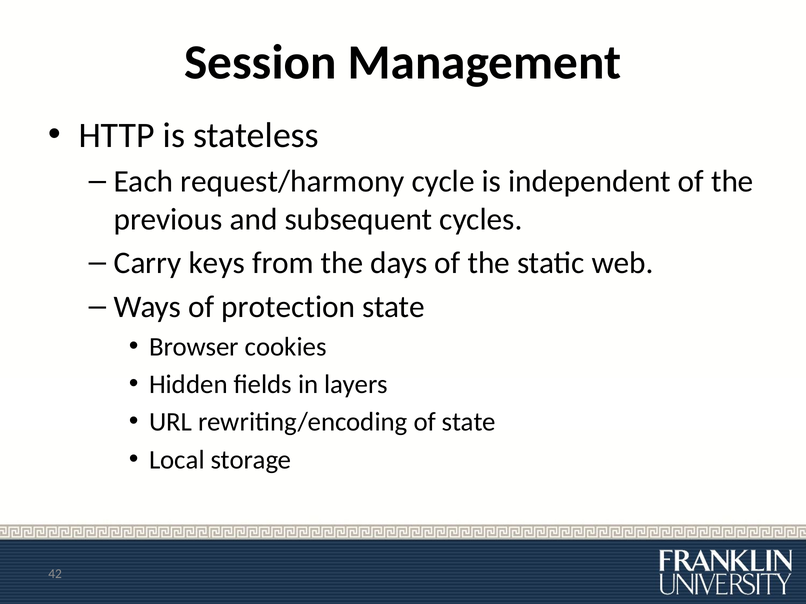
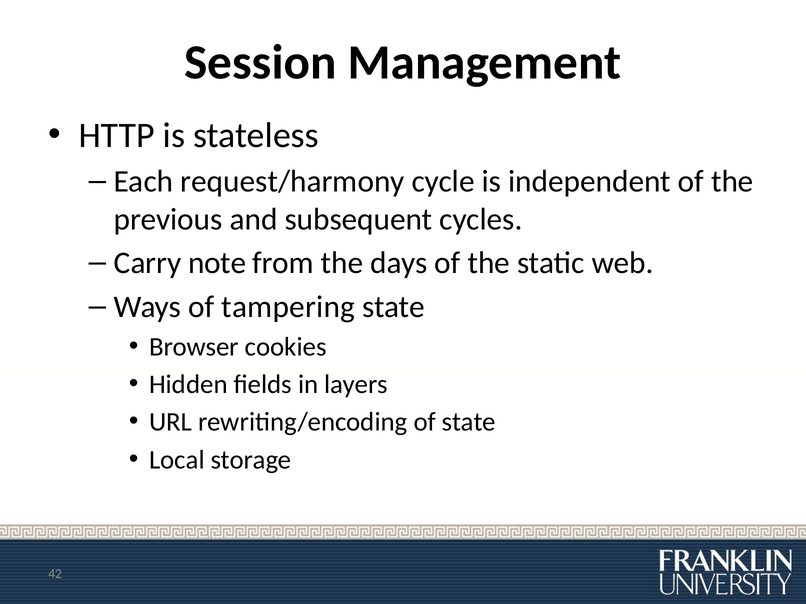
keys: keys -> note
protection: protection -> tampering
